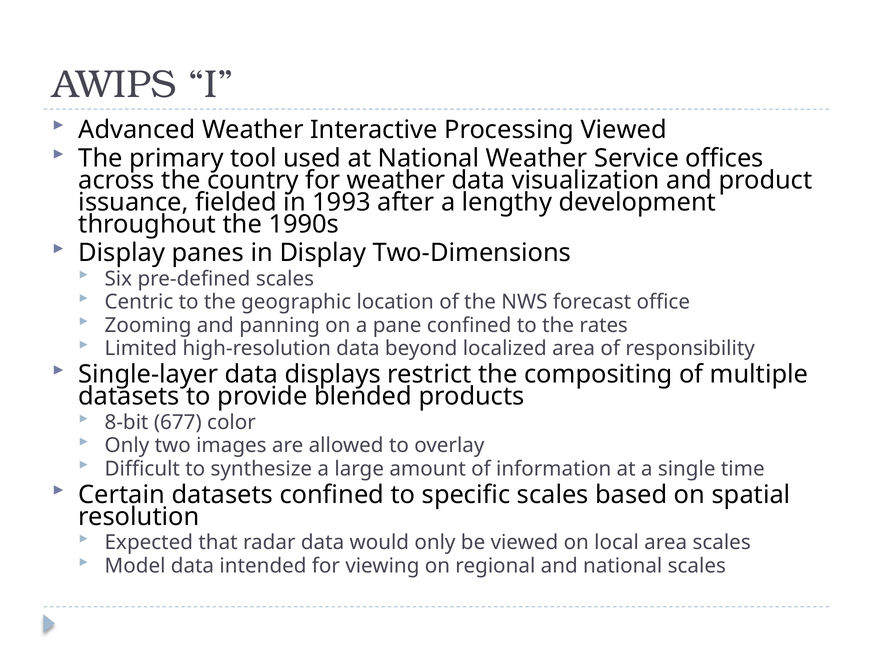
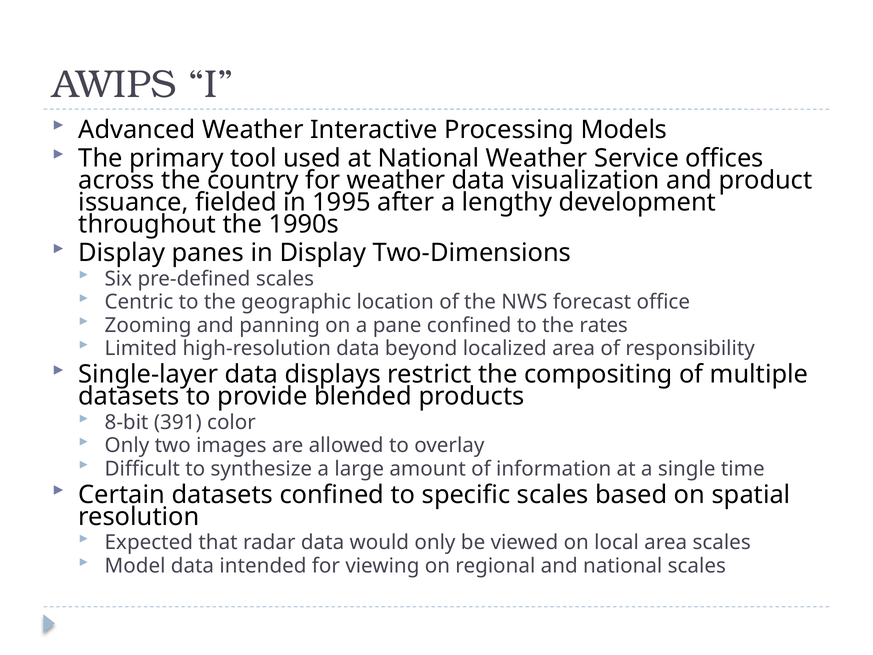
Processing Viewed: Viewed -> Models
1993: 1993 -> 1995
677: 677 -> 391
